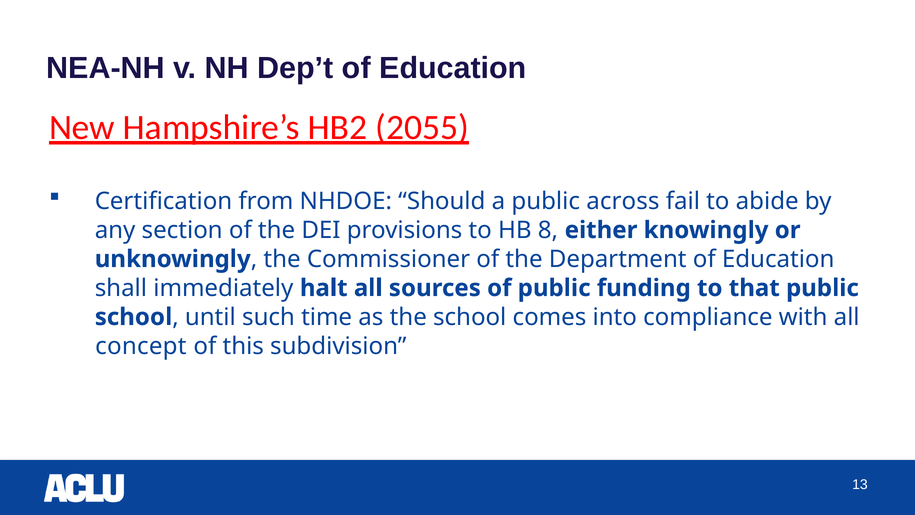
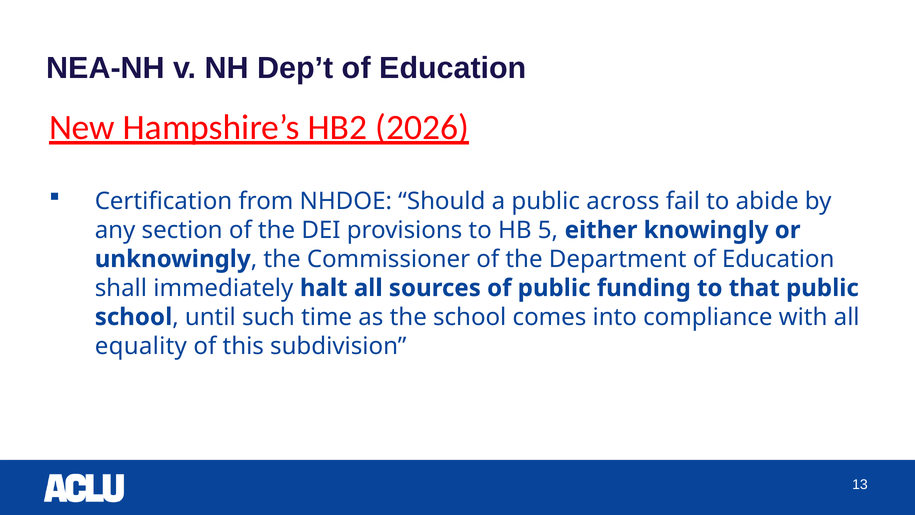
2055: 2055 -> 2026
8: 8 -> 5
concept: concept -> equality
